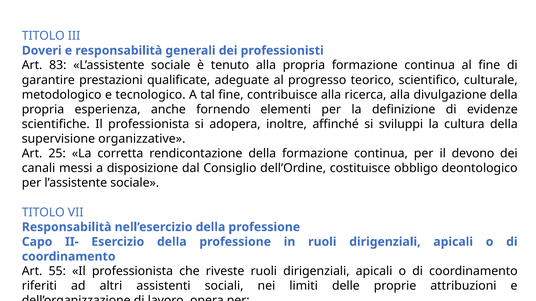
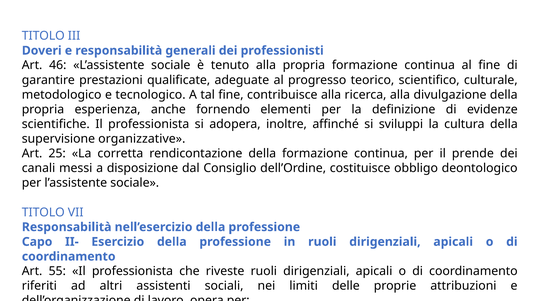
83: 83 -> 46
devono: devono -> prende
